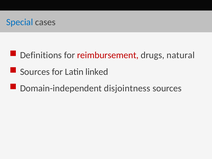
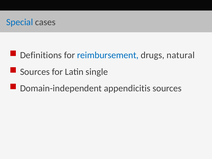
reimbursement colour: red -> blue
linked: linked -> single
disjointness: disjointness -> appendicitis
